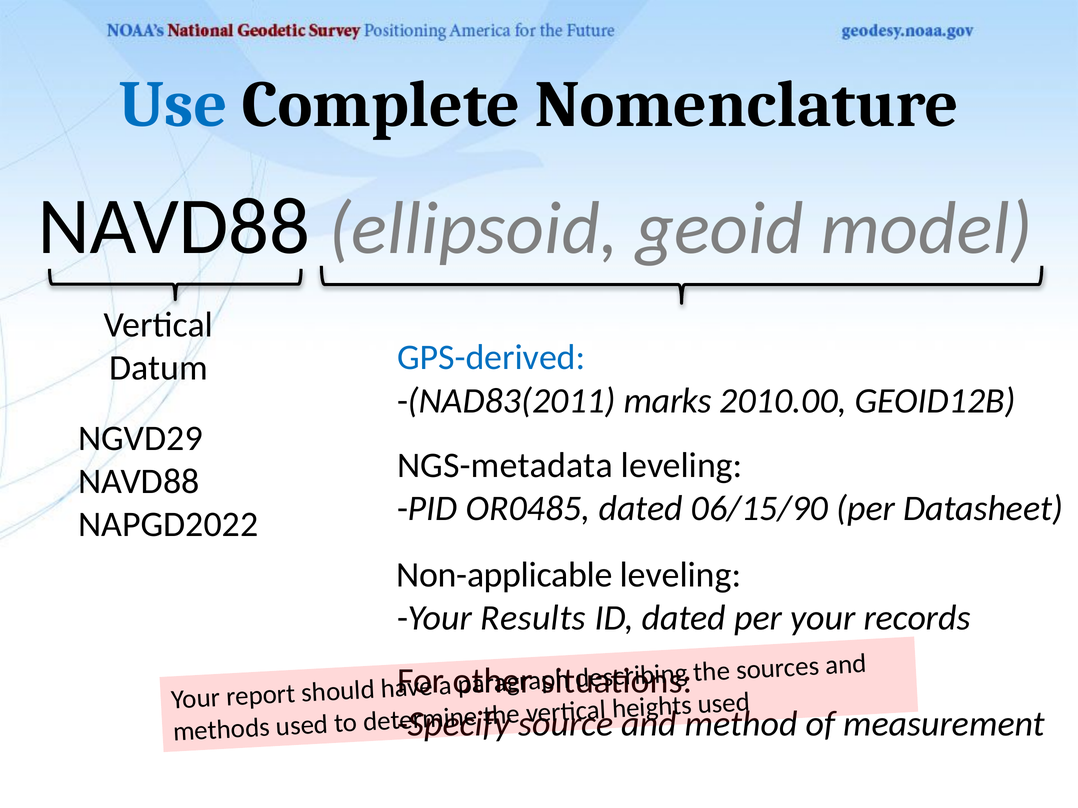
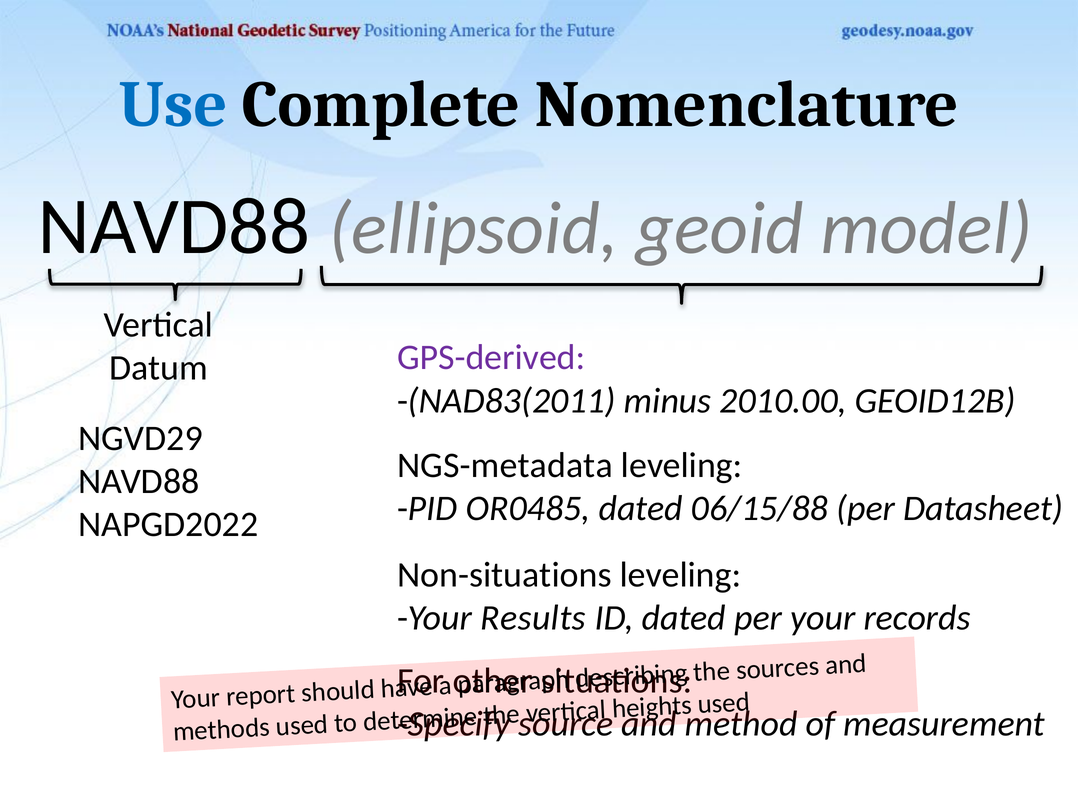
GPS-derived colour: blue -> purple
marks: marks -> minus
06/15/90: 06/15/90 -> 06/15/88
Non-applicable: Non-applicable -> Non-situations
